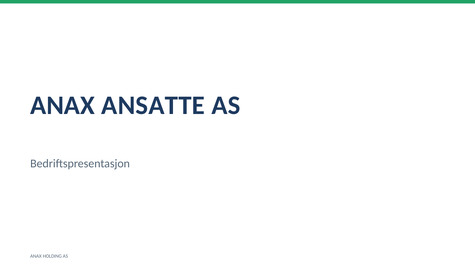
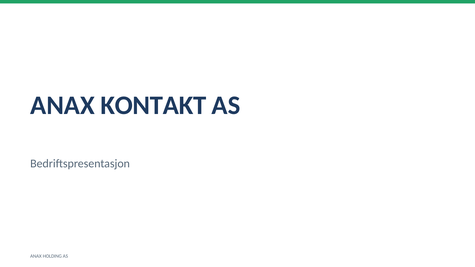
ANSATTE: ANSATTE -> KONTAKT
